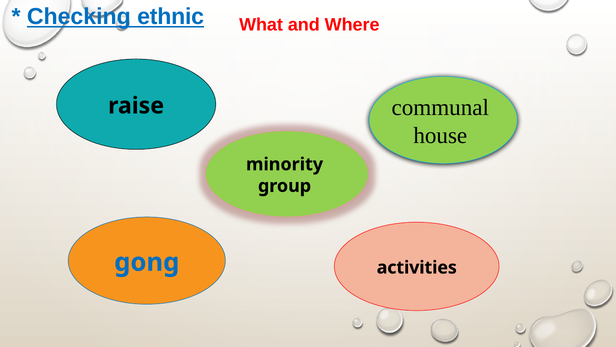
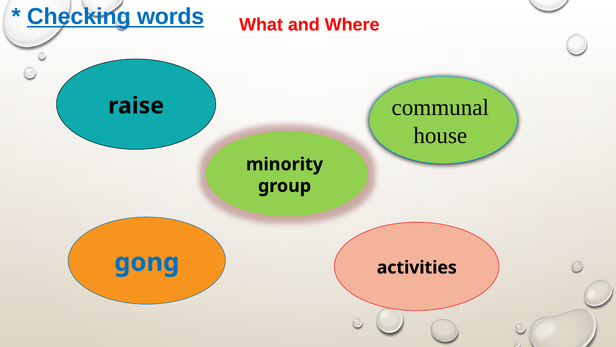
ethnic: ethnic -> words
